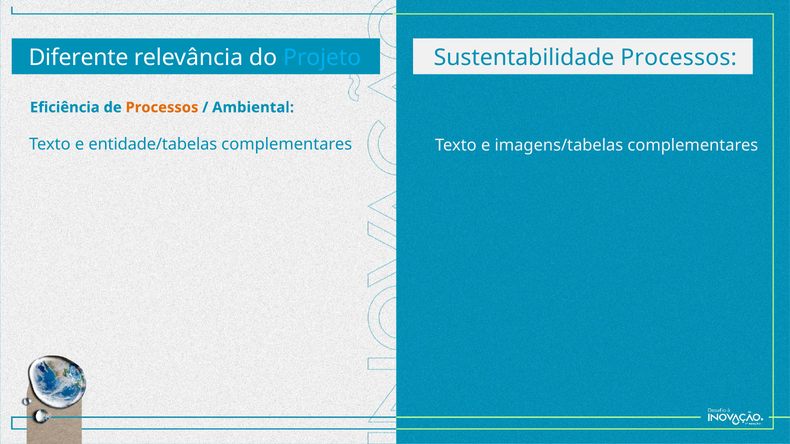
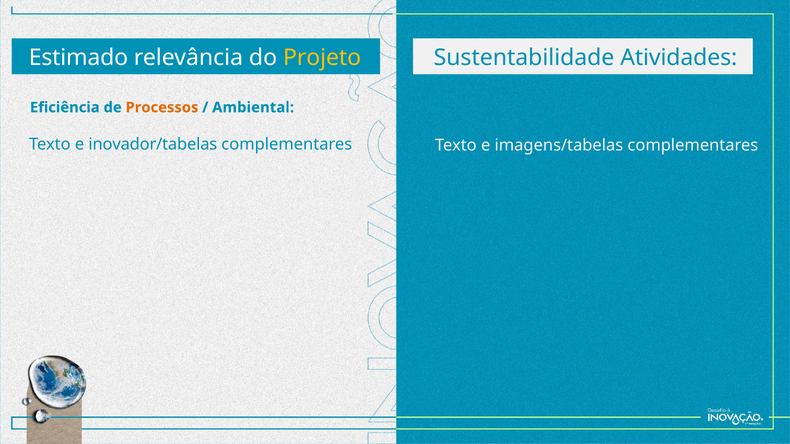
Sustentabilidade Processos: Processos -> Atividades
Diferente: Diferente -> Estimado
Projeto colour: light blue -> yellow
entidade/tabelas: entidade/tabelas -> inovador/tabelas
